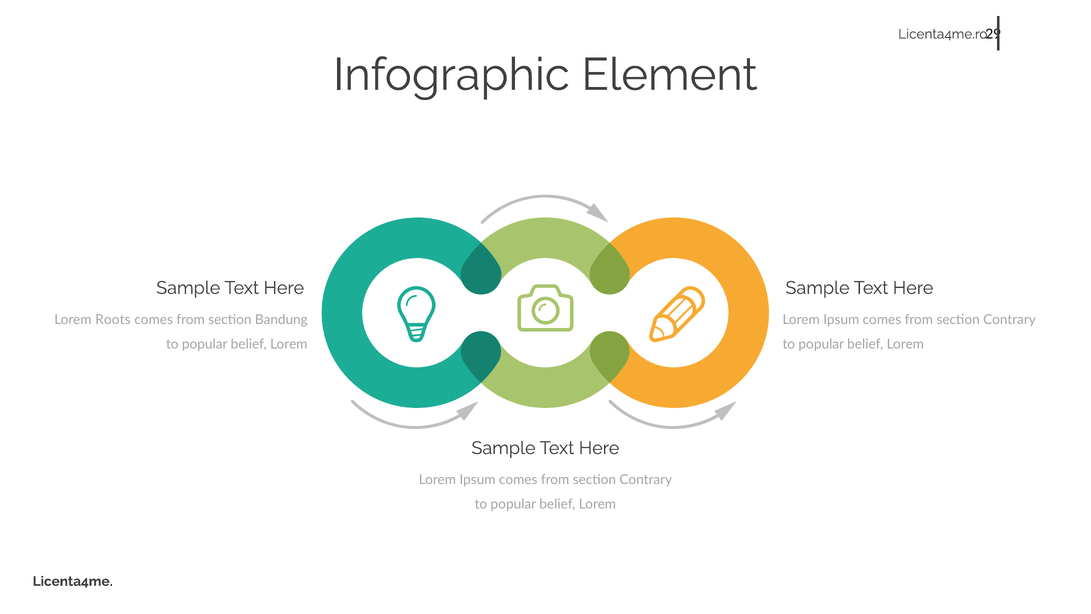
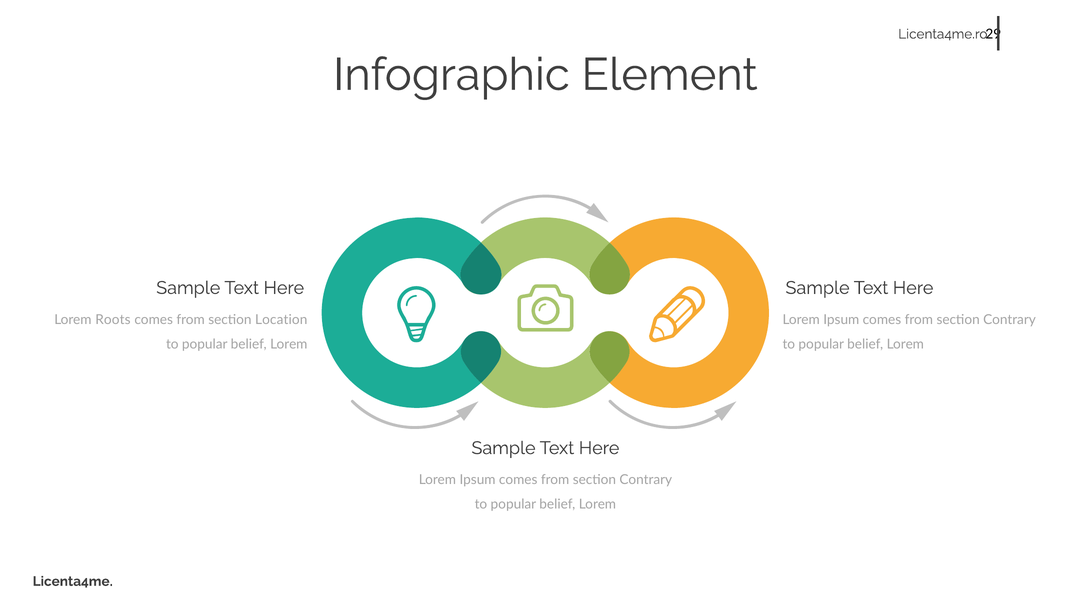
Bandung: Bandung -> Location
